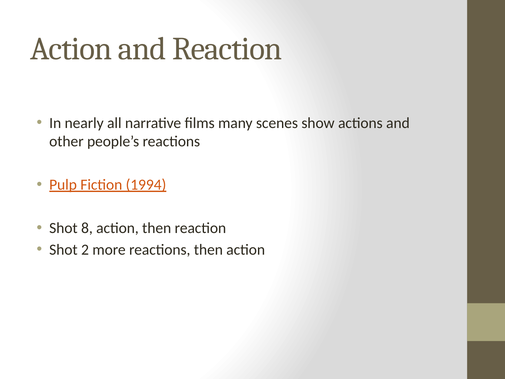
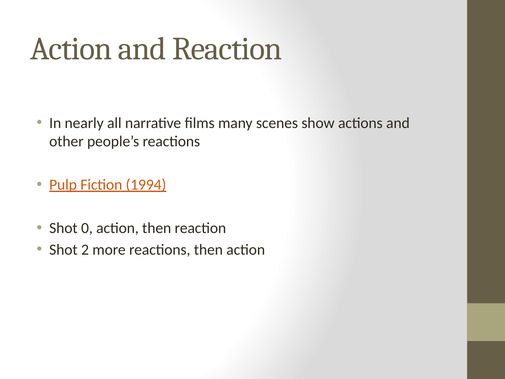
8: 8 -> 0
